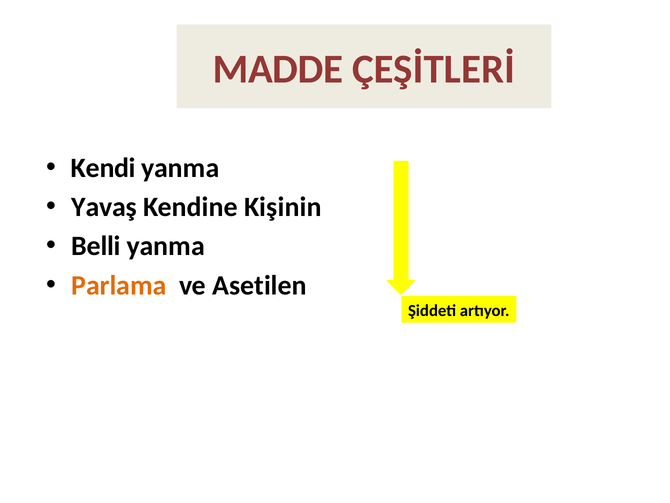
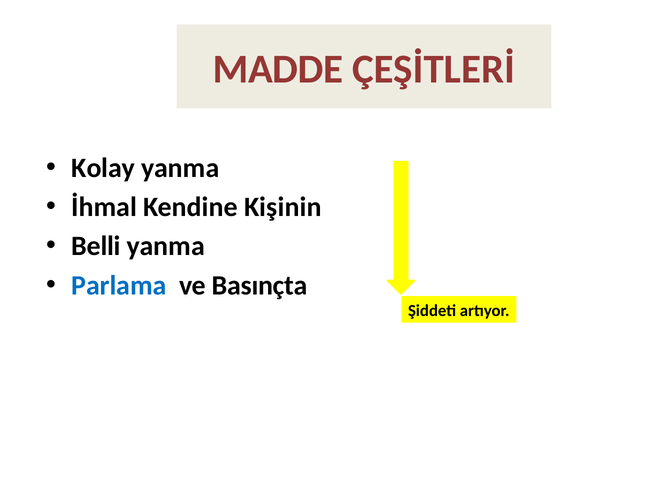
Kendi: Kendi -> Kolay
Yavaş: Yavaş -> İhmal
Parlama colour: orange -> blue
Asetilen: Asetilen -> Basınçta
